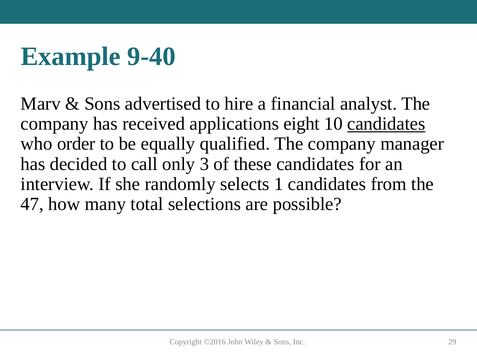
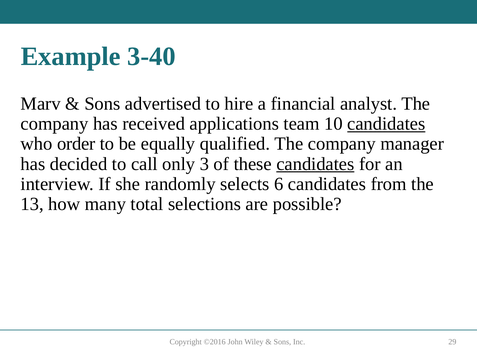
9-40: 9-40 -> 3-40
eight: eight -> team
candidates at (315, 164) underline: none -> present
1: 1 -> 6
47: 47 -> 13
